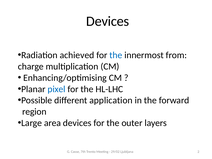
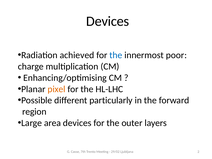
from: from -> poor
pixel colour: blue -> orange
application: application -> particularly
